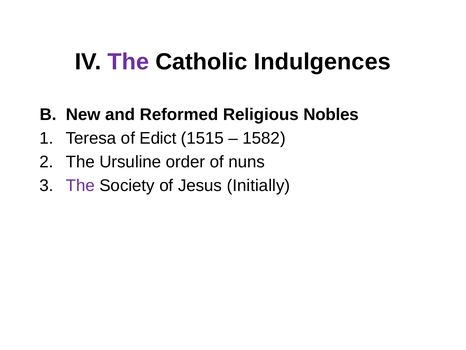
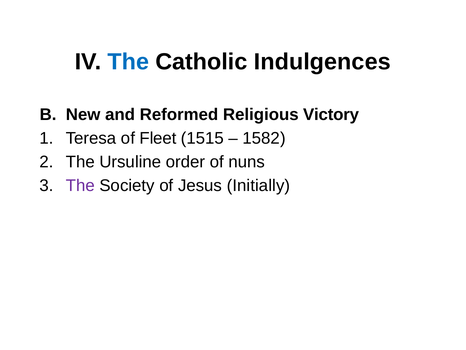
The at (128, 62) colour: purple -> blue
Nobles: Nobles -> Victory
Edict: Edict -> Fleet
